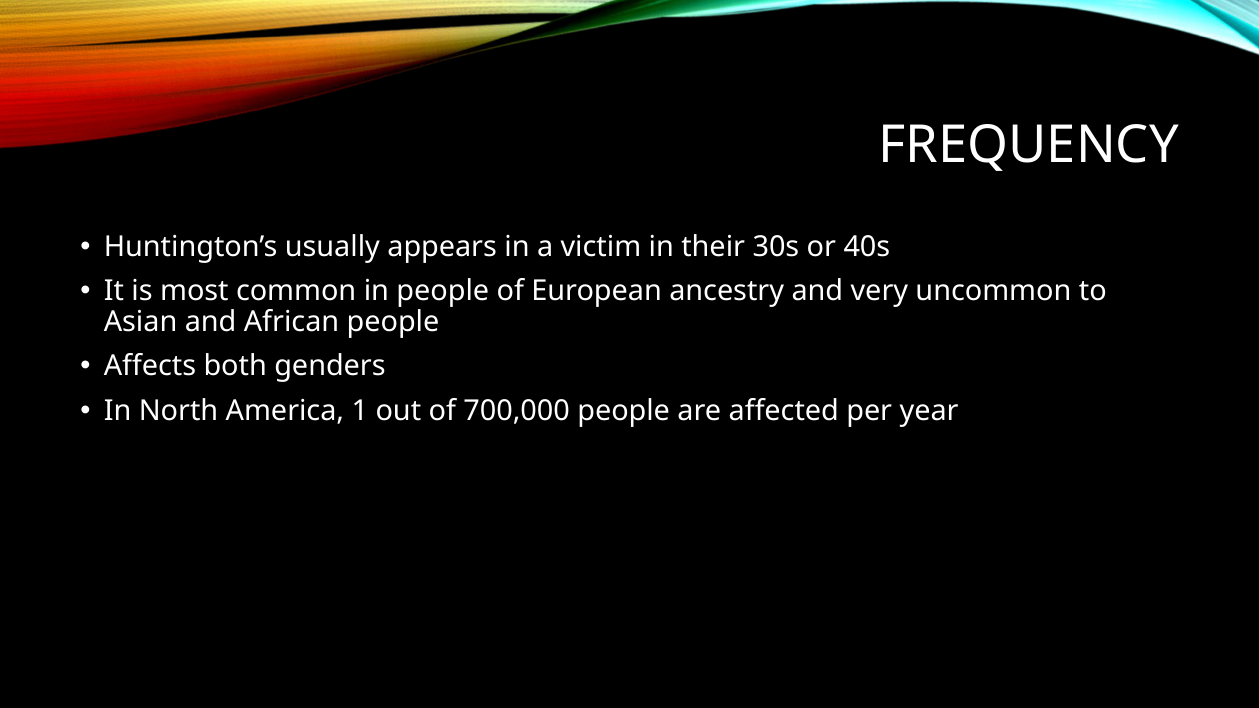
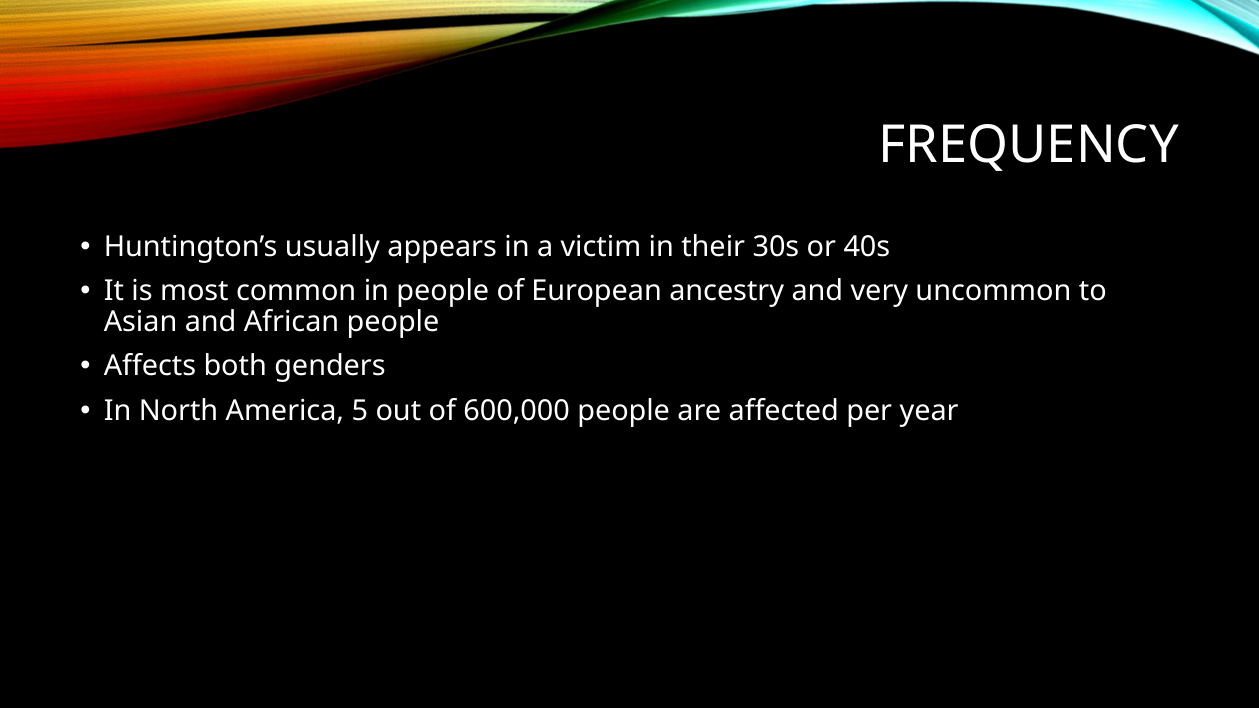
1: 1 -> 5
700,000: 700,000 -> 600,000
